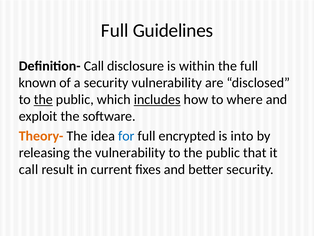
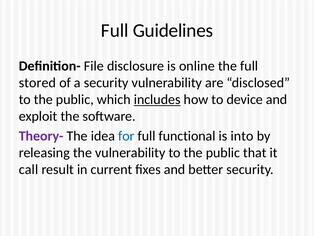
Definition- Call: Call -> File
within: within -> online
known: known -> stored
the at (43, 99) underline: present -> none
where: where -> device
Theory- colour: orange -> purple
encrypted: encrypted -> functional
